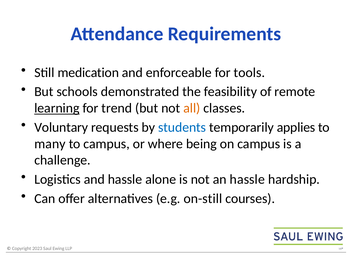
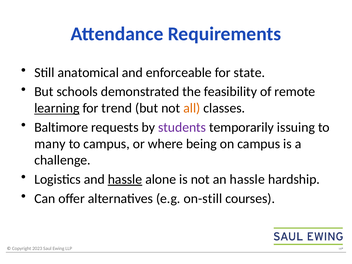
medication: medication -> anatomical
tools: tools -> state
Voluntary: Voluntary -> Baltimore
students colour: blue -> purple
applies: applies -> issuing
hassle at (125, 179) underline: none -> present
